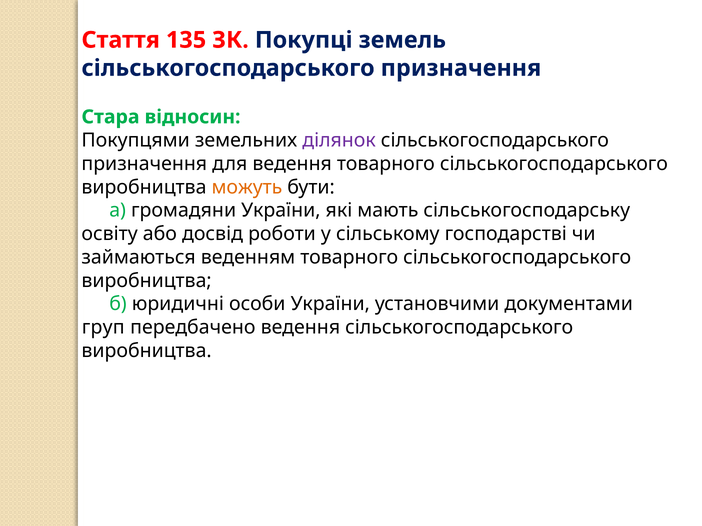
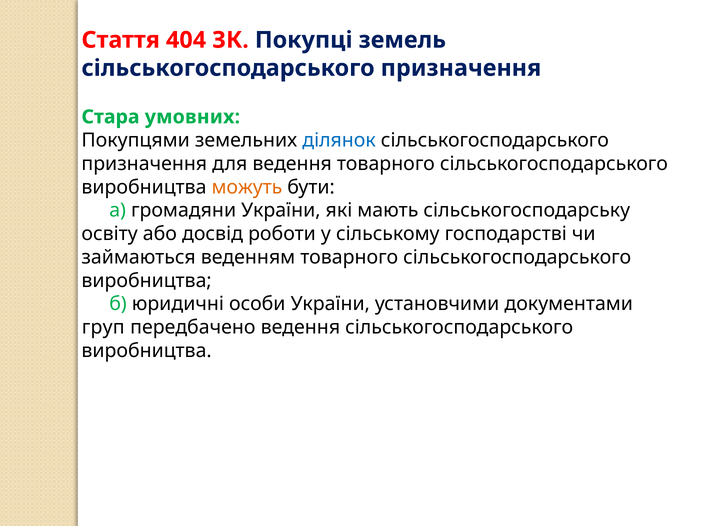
135: 135 -> 404
відносин: відносин -> умовних
ділянок colour: purple -> blue
